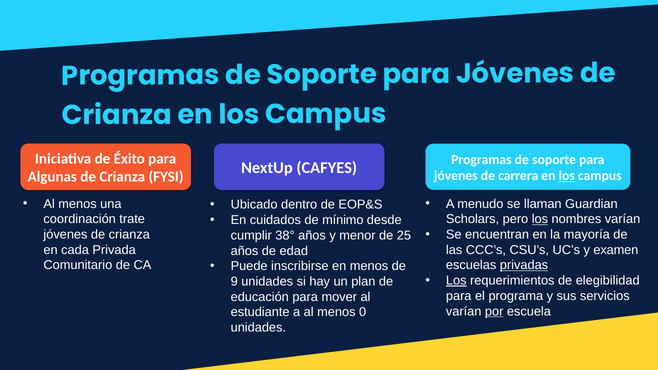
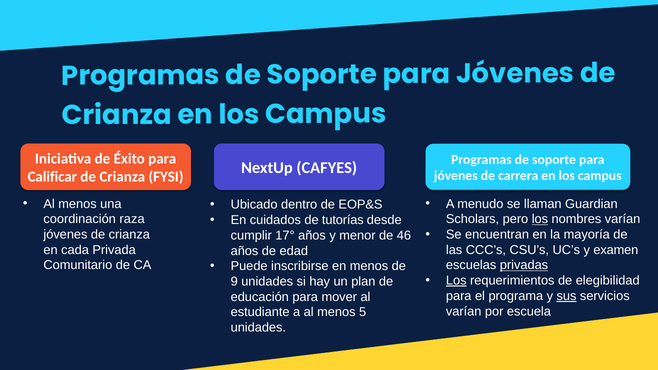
los at (567, 176) underline: present -> none
Algunas: Algunas -> Calificar
trate: trate -> raza
mínimo: mínimo -> tutorías
38°: 38° -> 17°
25: 25 -> 46
sus underline: none -> present
por underline: present -> none
0: 0 -> 5
